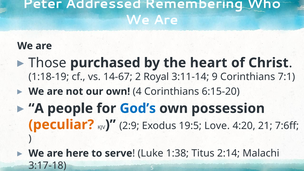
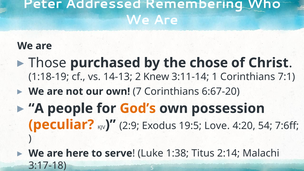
heart: heart -> chose
14-67: 14-67 -> 14-13
Royal: Royal -> Knew
9: 9 -> 1
4: 4 -> 7
6:15-20: 6:15-20 -> 6:67-20
God’s colour: blue -> orange
21: 21 -> 54
